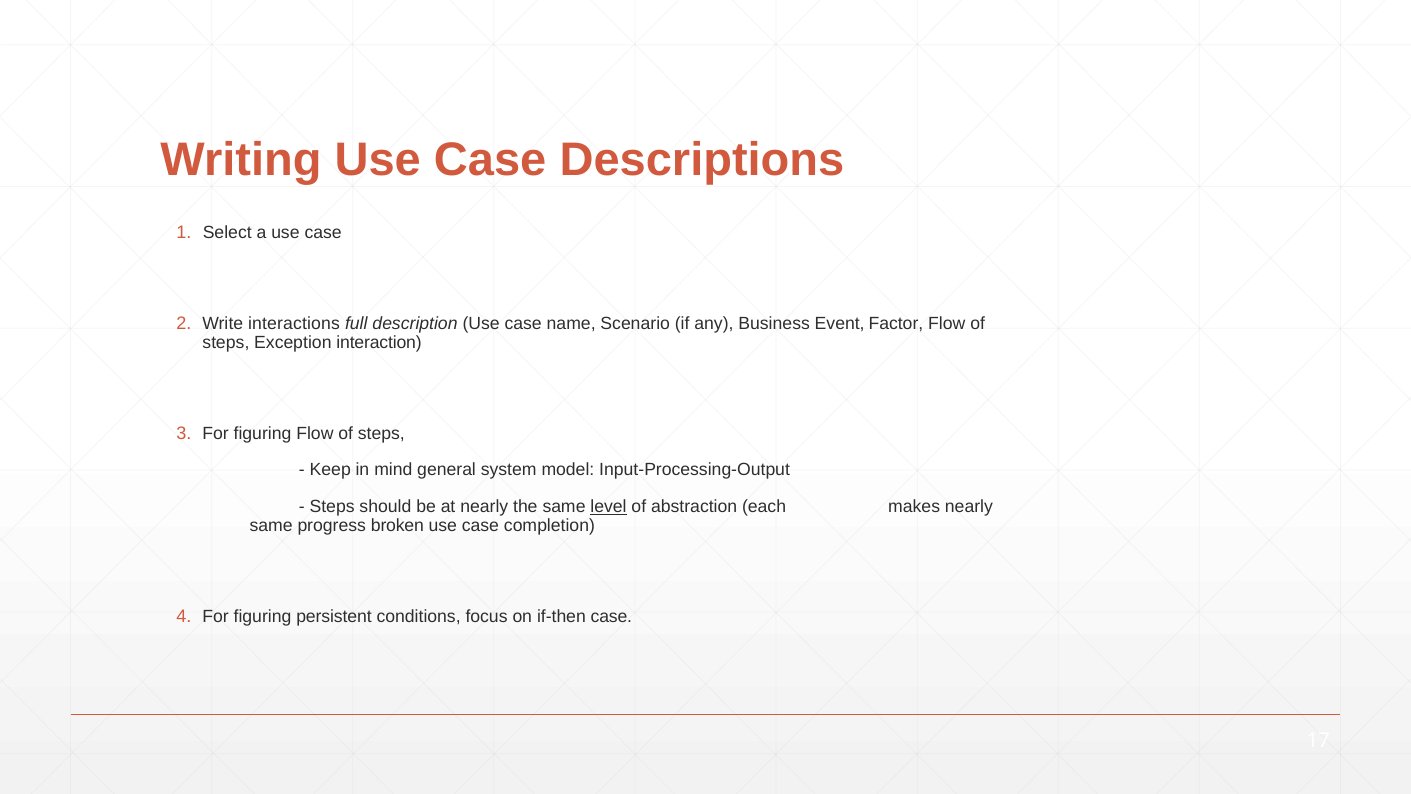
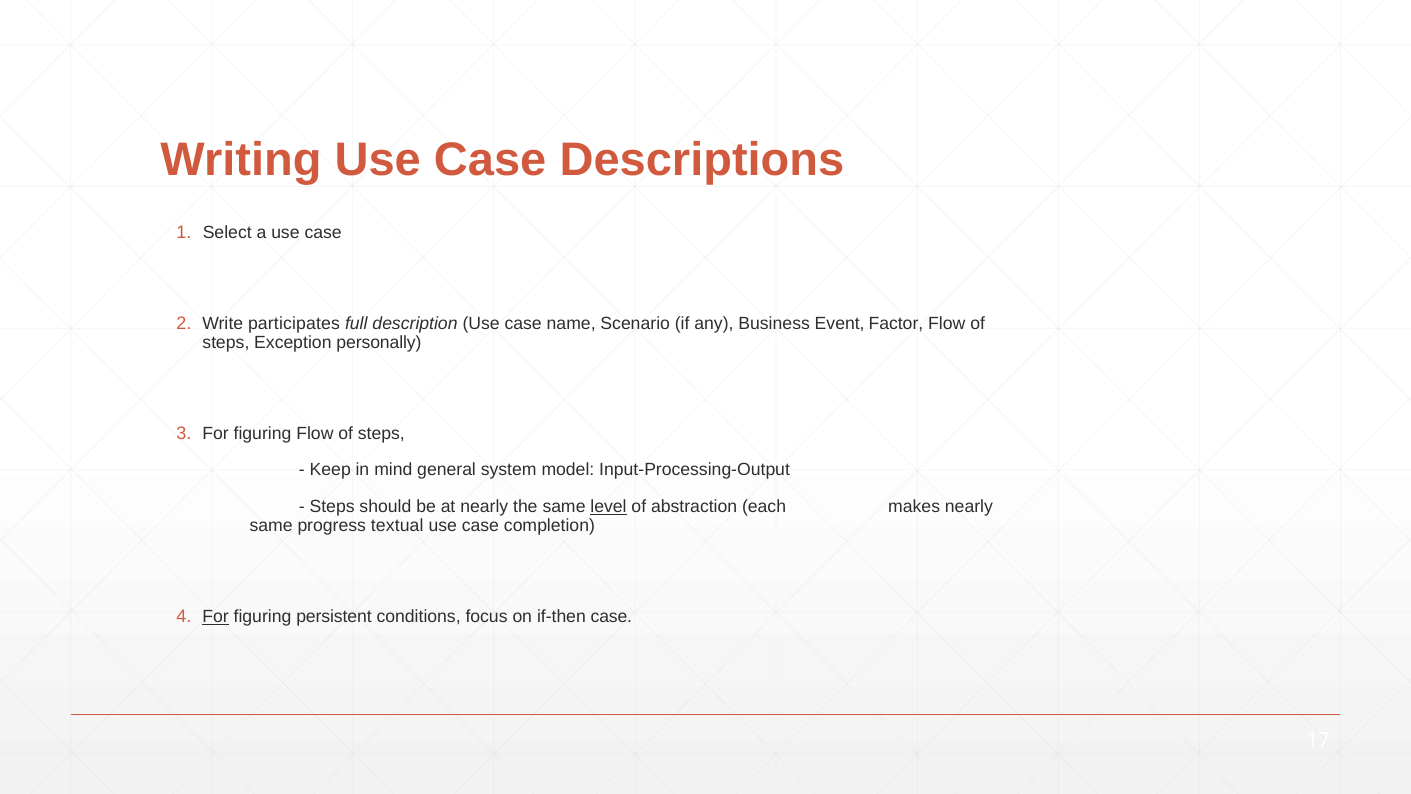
interactions: interactions -> participates
interaction: interaction -> personally
broken: broken -> textual
For at (216, 617) underline: none -> present
